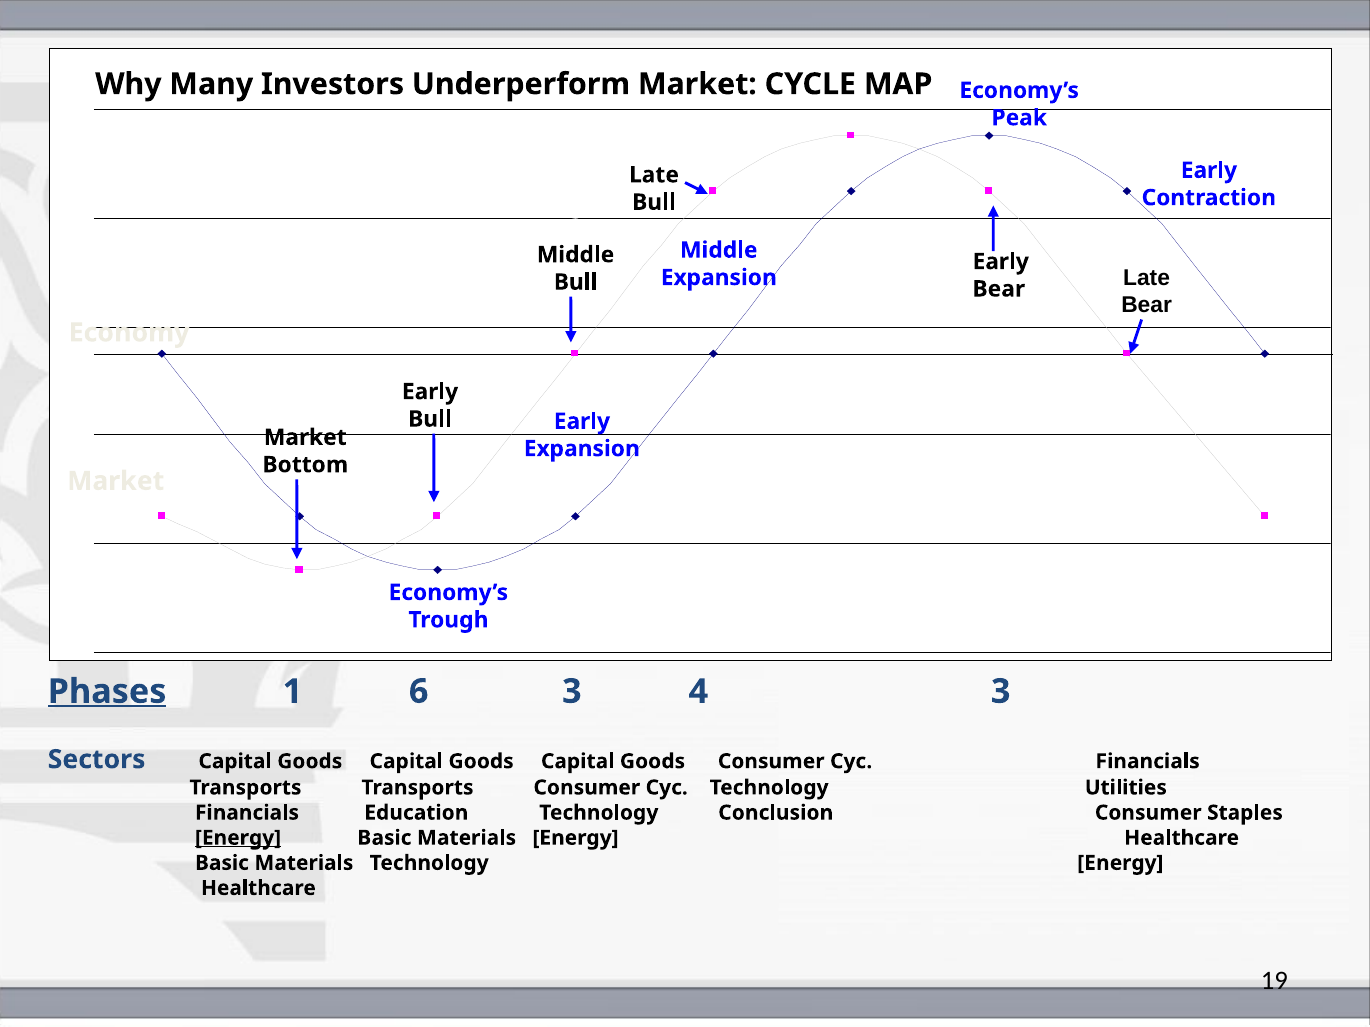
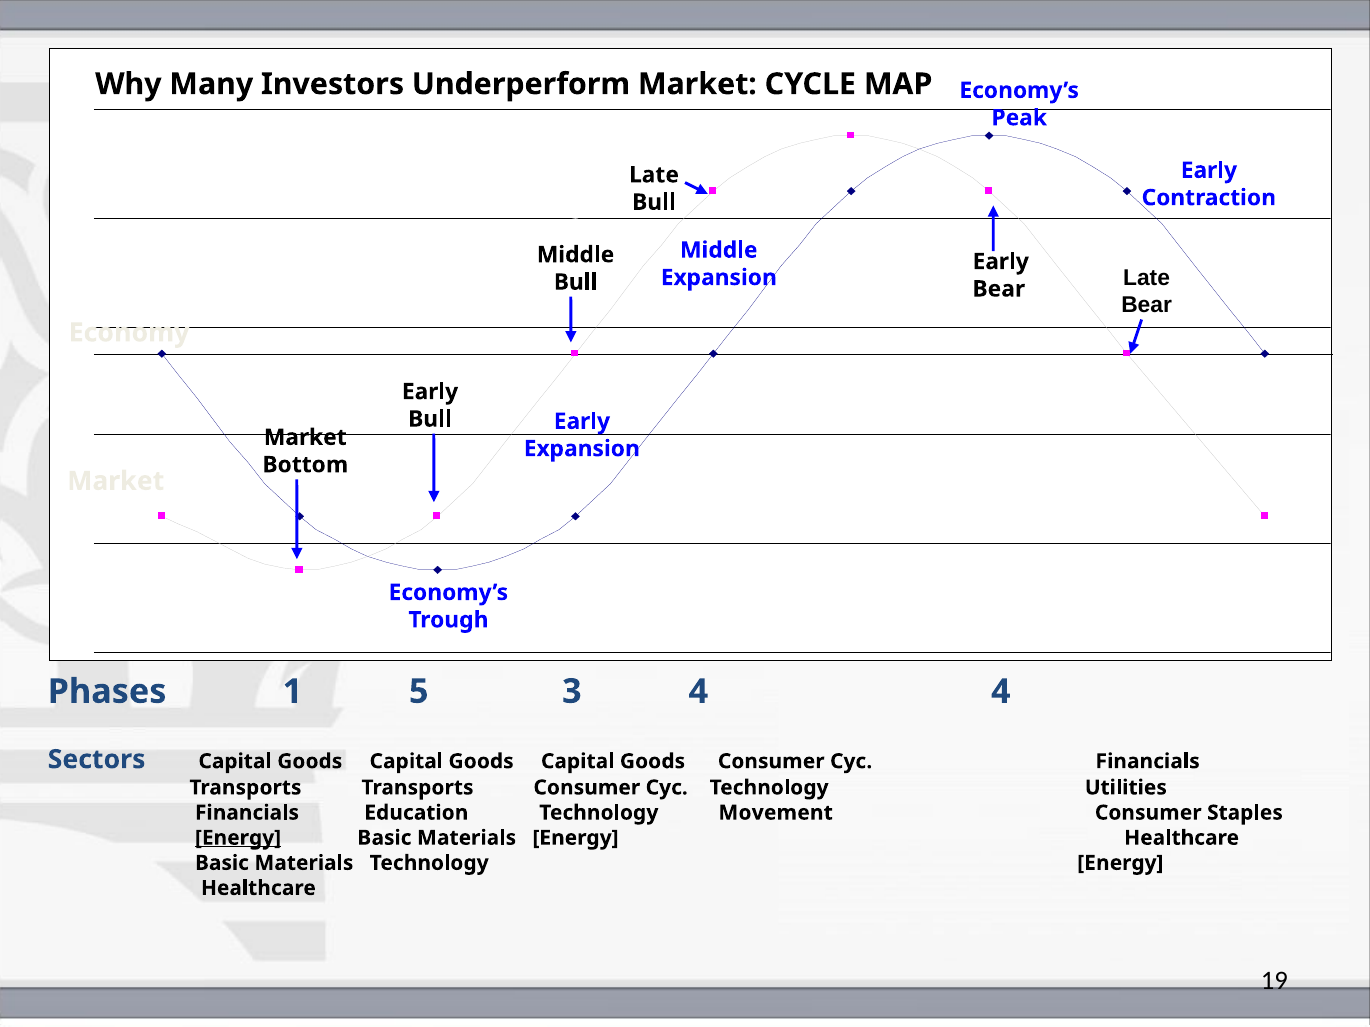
Phases underline: present -> none
1 6: 6 -> 5
4 3: 3 -> 4
Conclusion: Conclusion -> Movement
